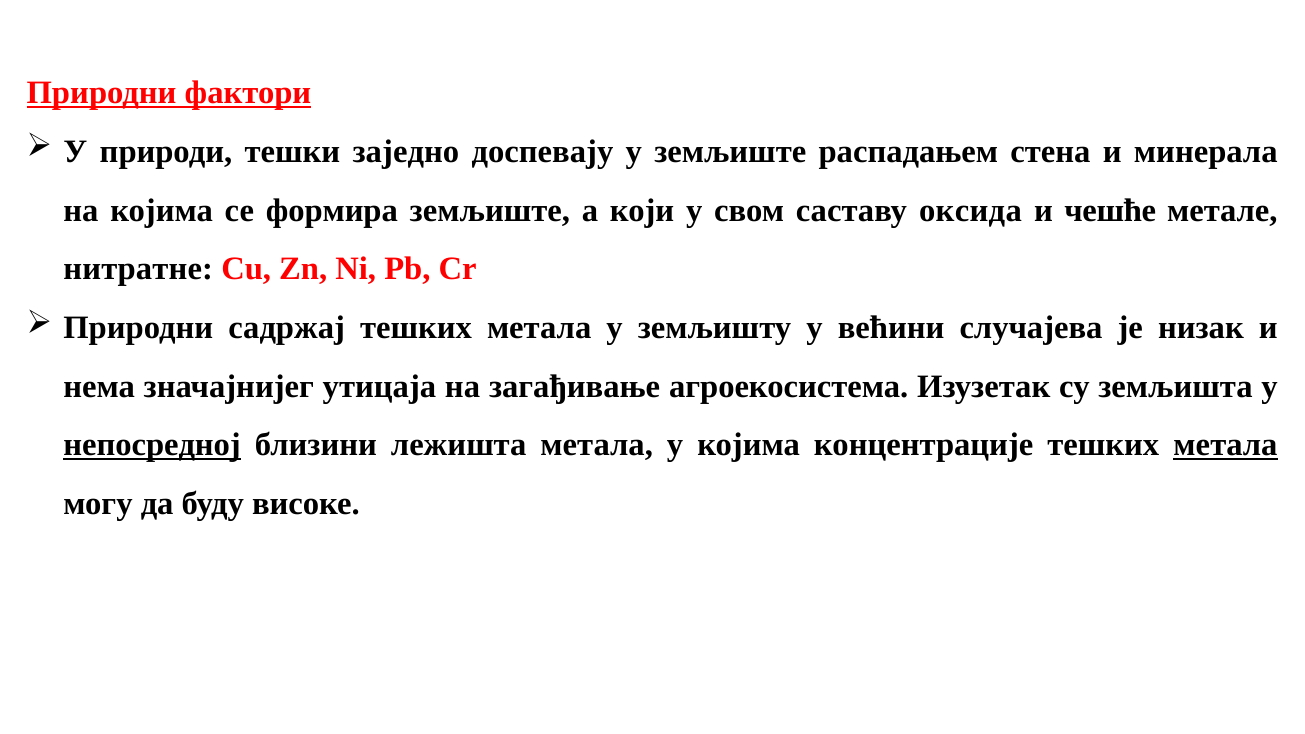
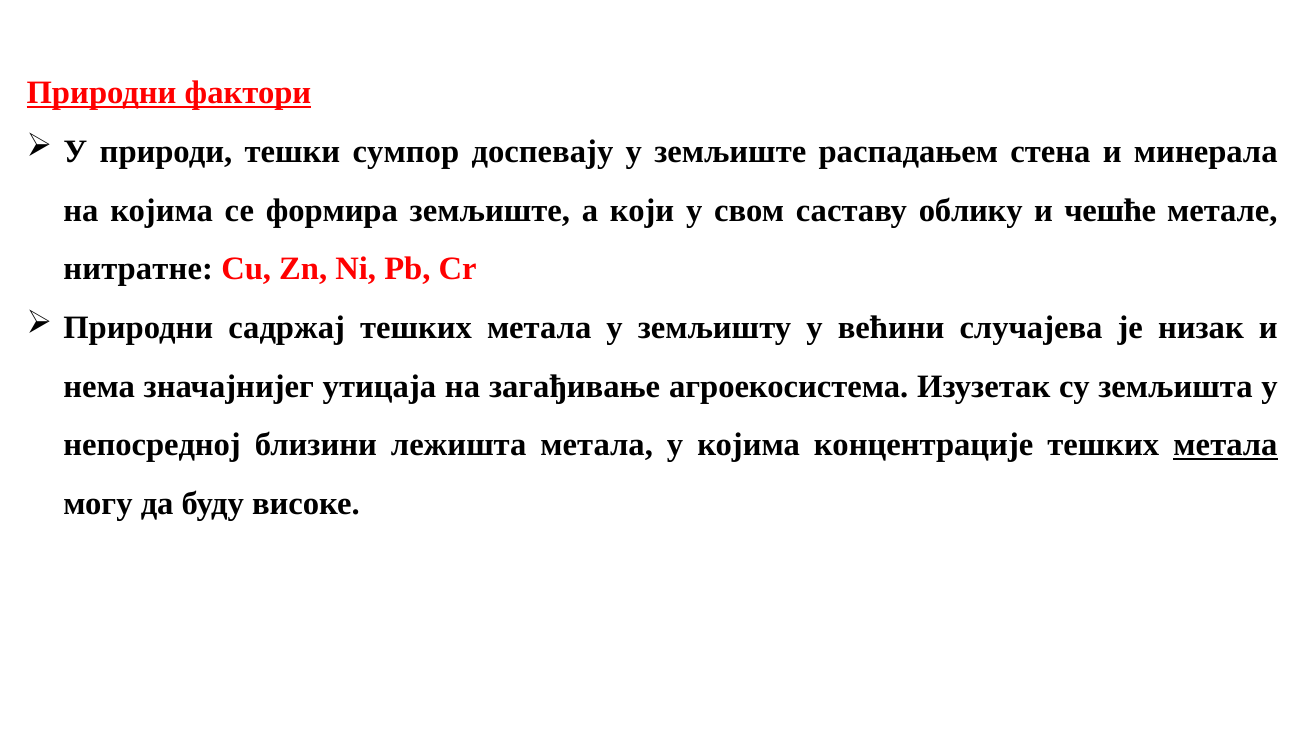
заједно: заједно -> сумпор
оксида: оксида -> облику
непосредној underline: present -> none
